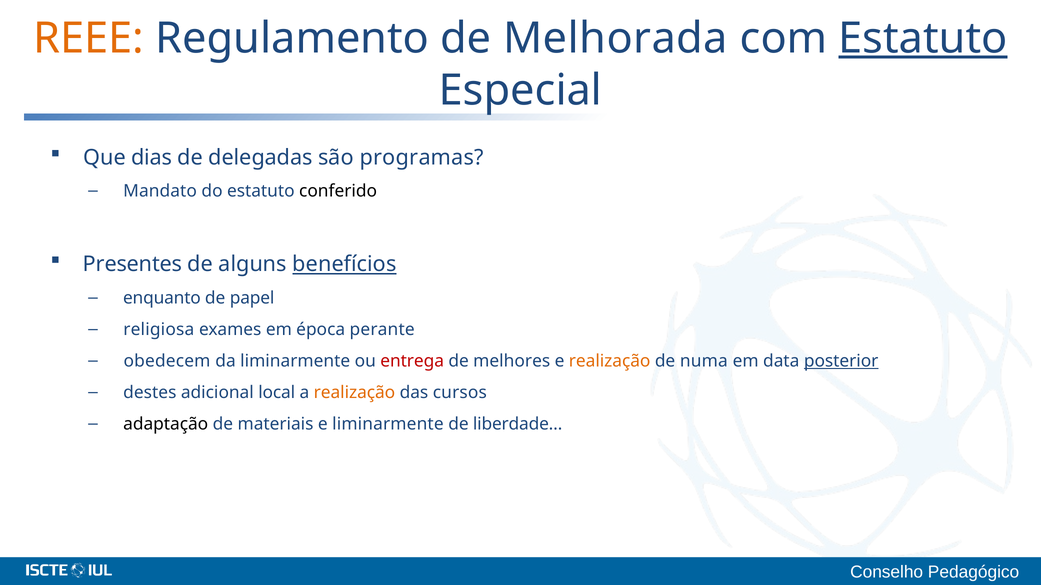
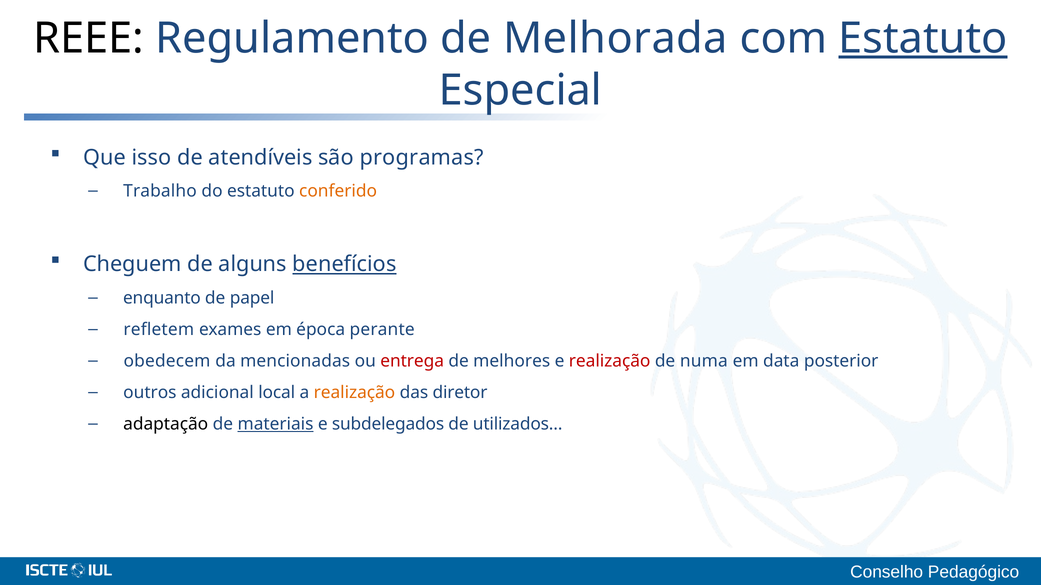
REEE colour: orange -> black
dias: dias -> isso
delegadas: delegadas -> atendíveis
Mandato: Mandato -> Trabalho
conferido colour: black -> orange
Presentes: Presentes -> Cheguem
religiosa: religiosa -> refletem
da liminarmente: liminarmente -> mencionadas
realização at (610, 361) colour: orange -> red
posterior underline: present -> none
destes: destes -> outros
cursos: cursos -> diretor
materiais underline: none -> present
e liminarmente: liminarmente -> subdelegados
liberdade…: liberdade… -> utilizados…
